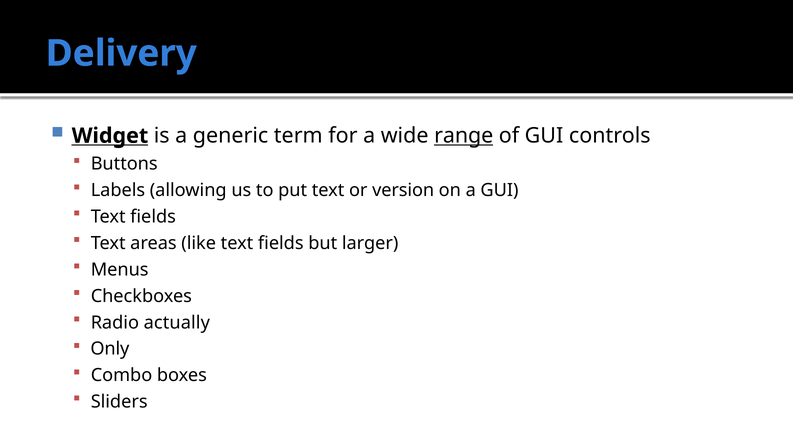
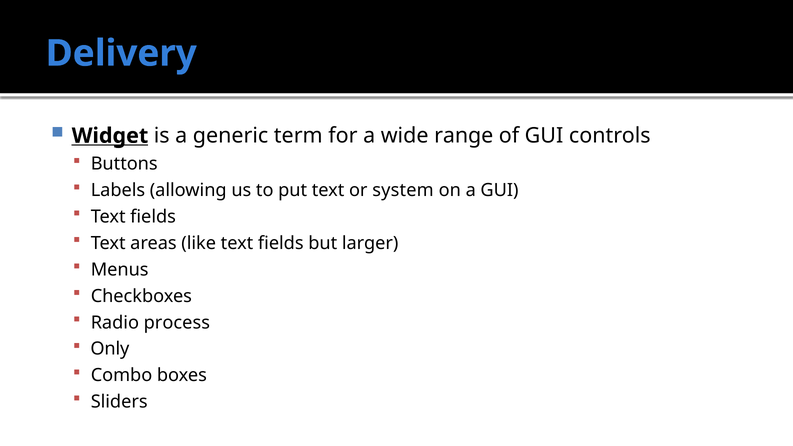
range underline: present -> none
version: version -> system
actually: actually -> process
